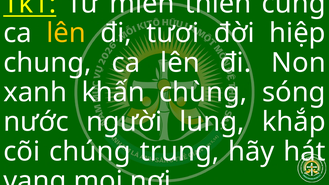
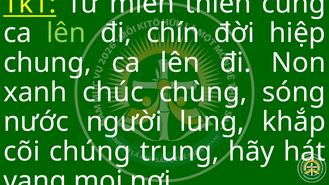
lên at (66, 33) colour: yellow -> light green
tươi: tươi -> chín
khấn: khấn -> chúc
